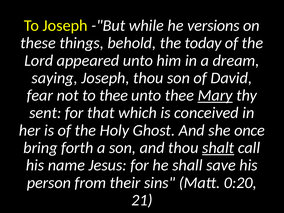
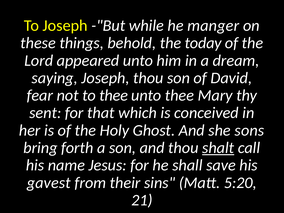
versions: versions -> manger
Mary underline: present -> none
once: once -> sons
person: person -> gavest
0:20: 0:20 -> 5:20
